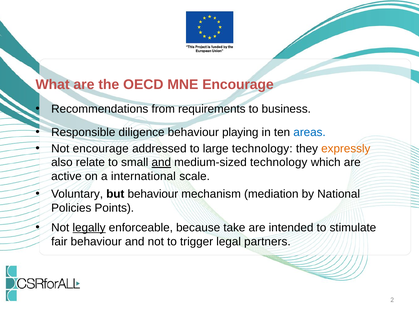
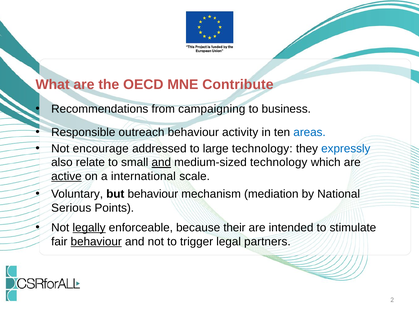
MNE Encourage: Encourage -> Contribute
requirements: requirements -> campaigning
diligence: diligence -> outreach
playing: playing -> activity
expressly colour: orange -> blue
active underline: none -> present
Policies: Policies -> Serious
take: take -> their
behaviour at (96, 242) underline: none -> present
